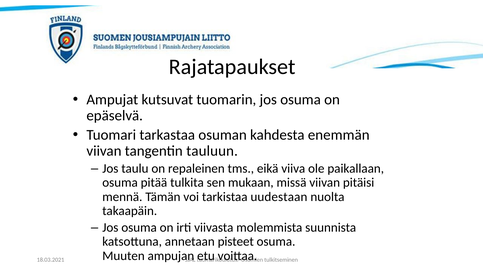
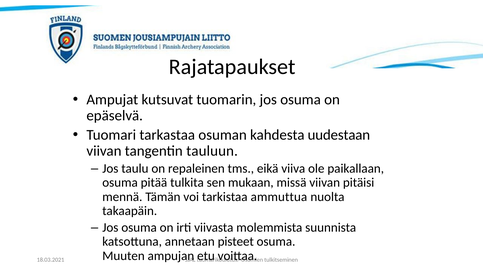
enemmän: enemmän -> uudestaan
uudestaan: uudestaan -> ammuttua
